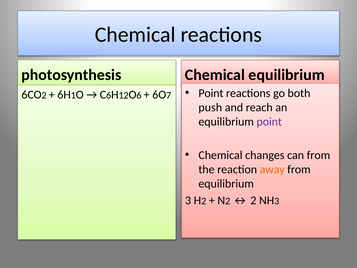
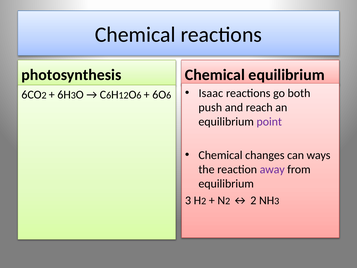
Point at (211, 93): Point -> Isaac
1 at (73, 95): 1 -> 3
7 at (169, 95): 7 -> 6
can from: from -> ways
away colour: orange -> purple
